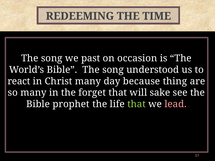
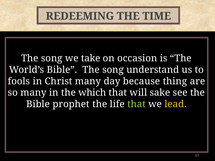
past: past -> take
understood: understood -> understand
react: react -> fools
forget: forget -> which
lead colour: pink -> yellow
